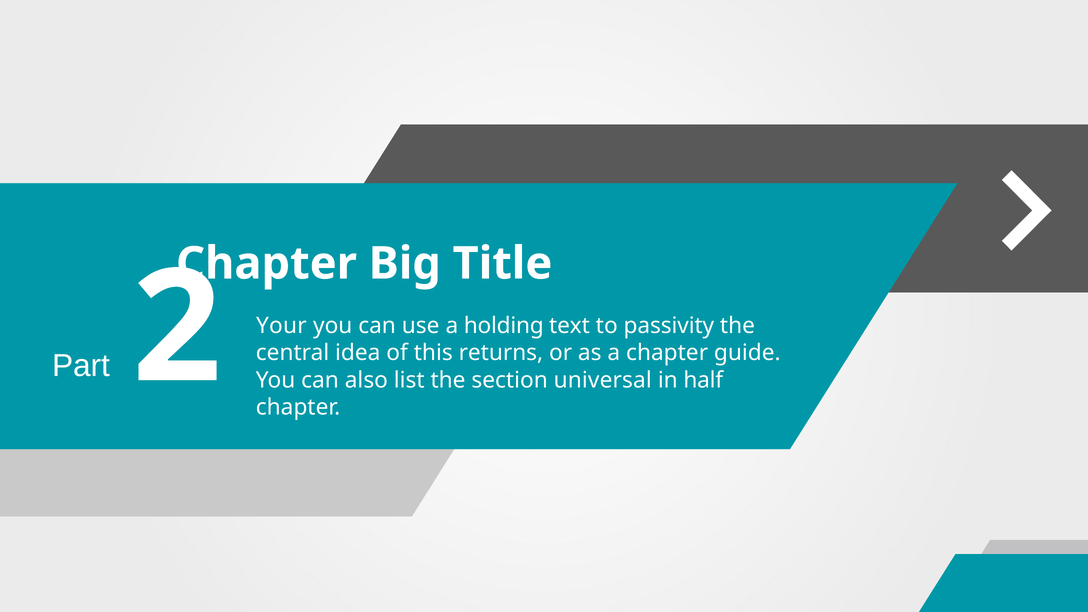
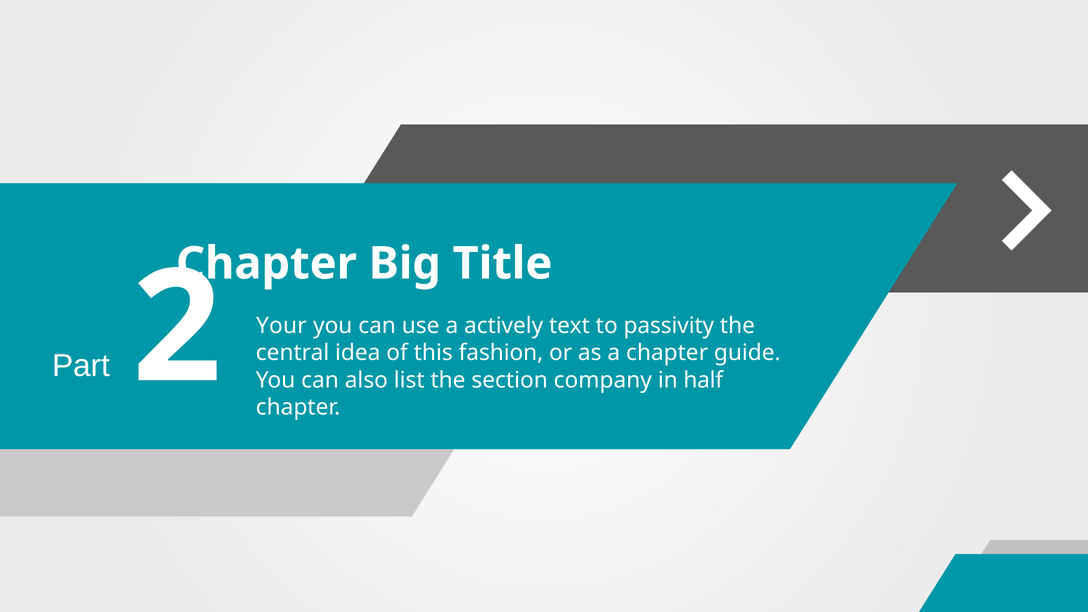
holding: holding -> actively
returns: returns -> fashion
universal: universal -> company
